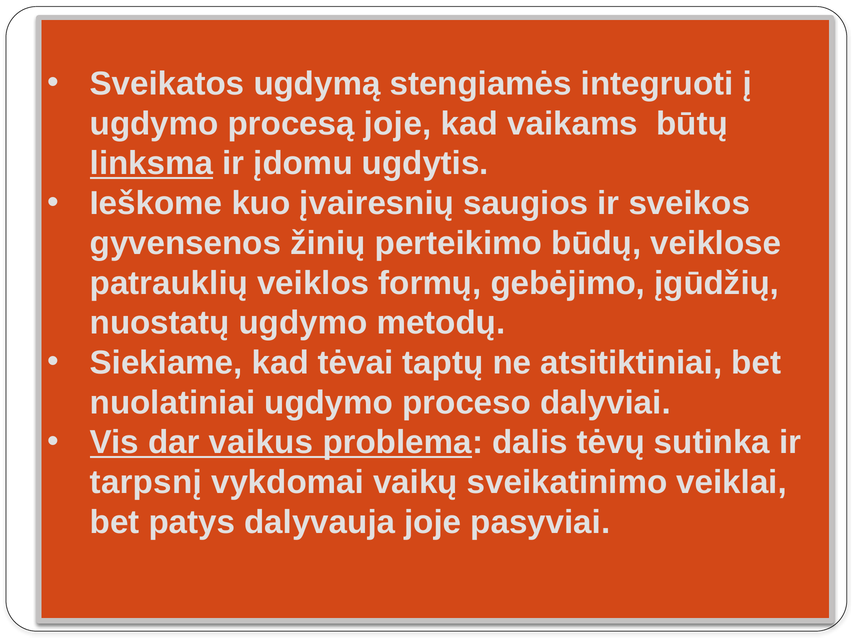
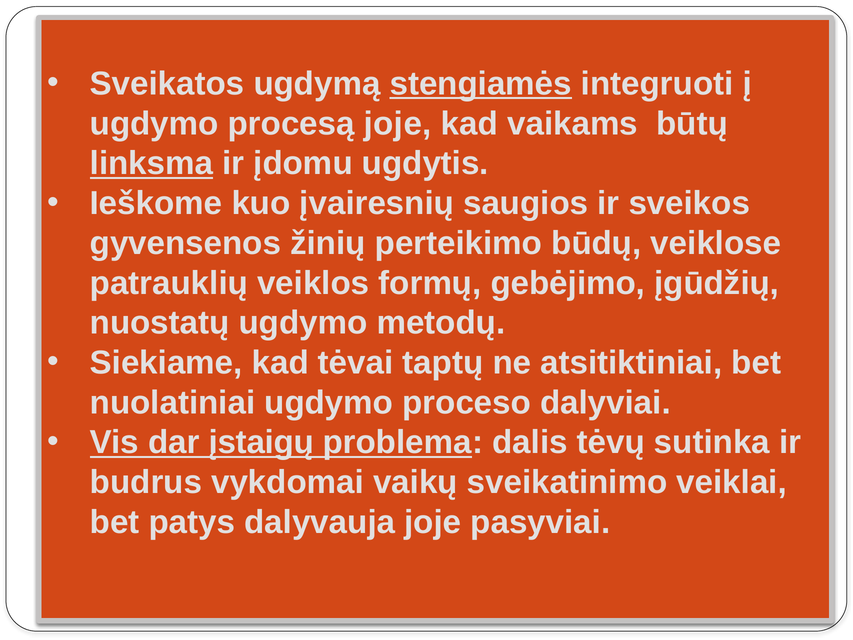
stengiamės underline: none -> present
vaikus: vaikus -> įstaigų
tarpsnį: tarpsnį -> budrus
